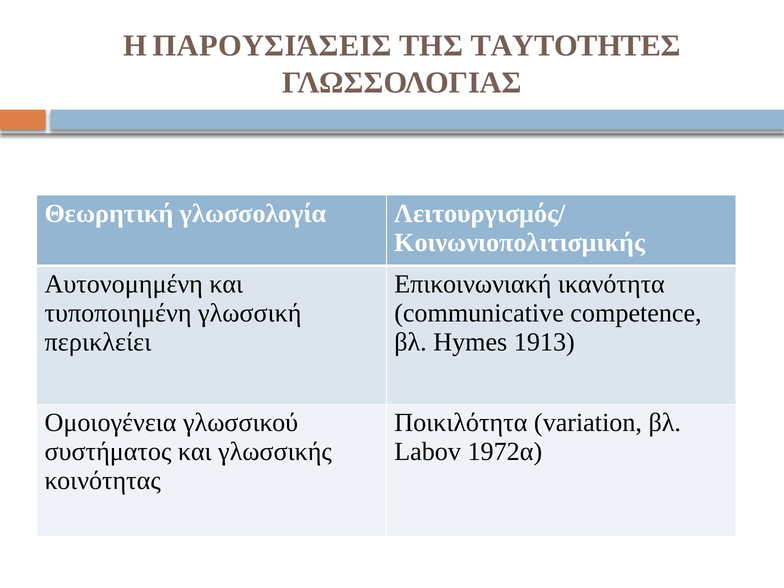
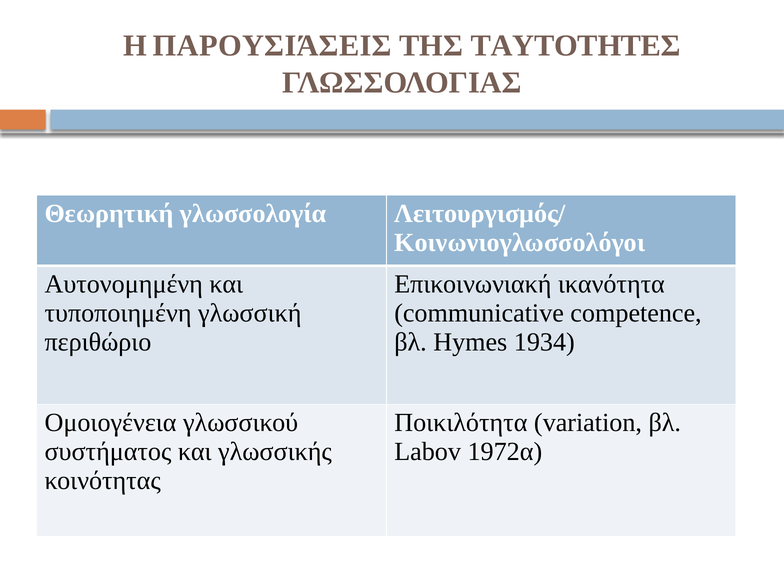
Κοινωνιοπολιτισμικής: Κοινωνιοπολιτισμικής -> Κοινωνιογλωσσολόγοι
περικλείει: περικλείει -> περιθώριο
1913: 1913 -> 1934
